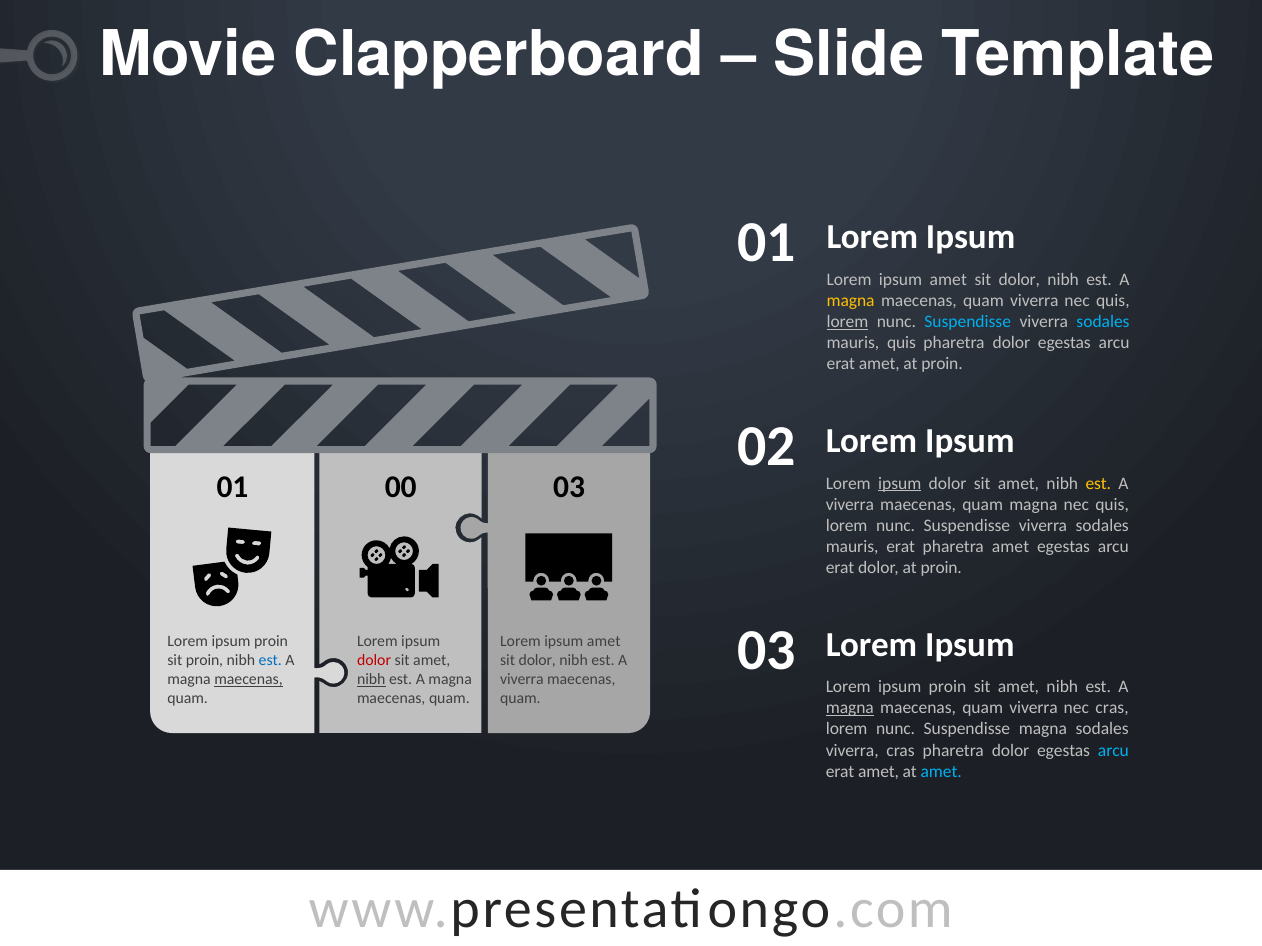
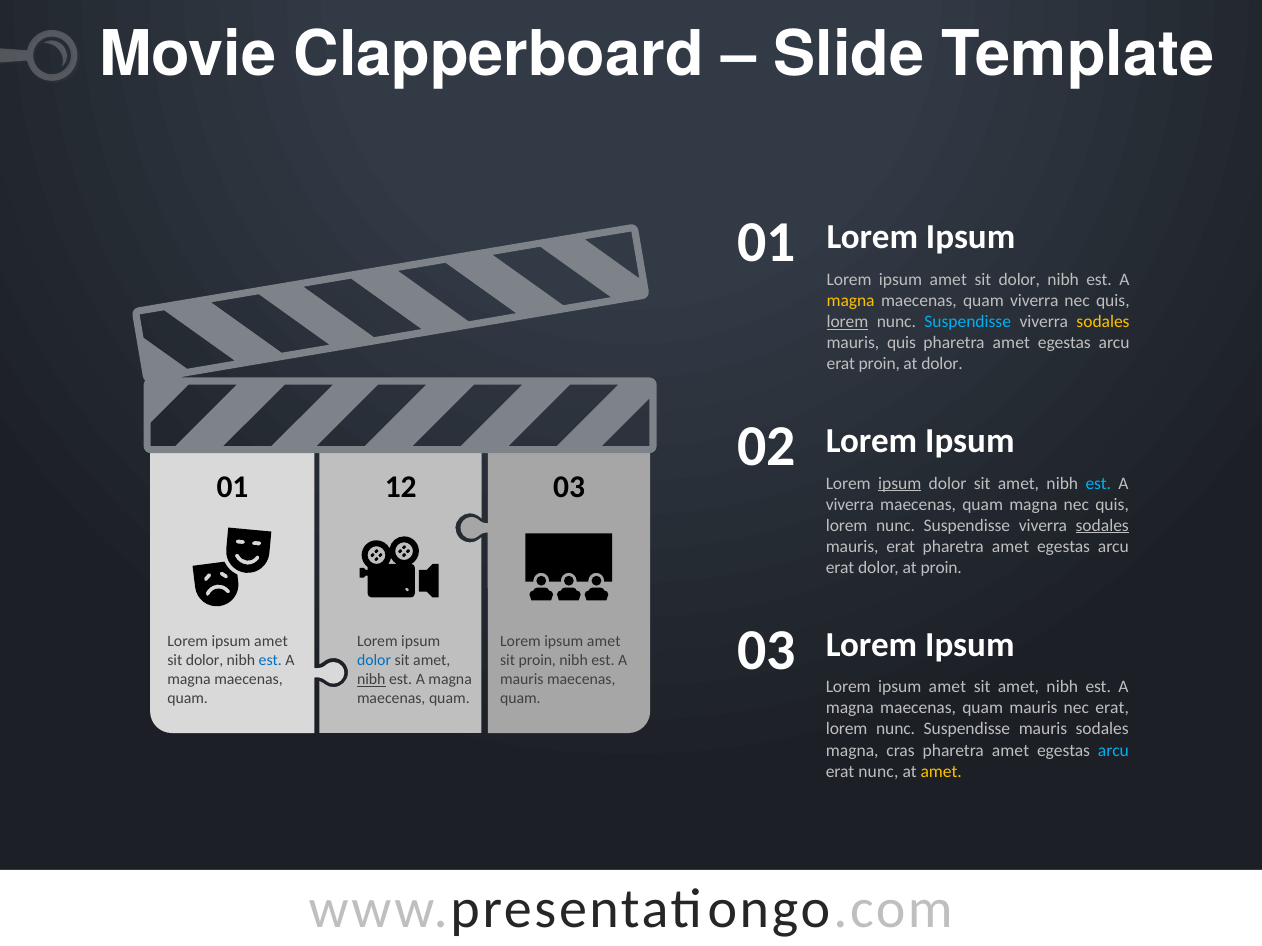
sodales at (1103, 322) colour: light blue -> yellow
dolor at (1011, 343): dolor -> amet
amet at (879, 364): amet -> proin
proin at (942, 364): proin -> dolor
00: 00 -> 12
est at (1098, 484) colour: yellow -> light blue
sodales at (1102, 526) underline: none -> present
proin at (271, 642): proin -> amet
proin at (205, 661): proin -> dolor
dolor at (374, 661) colour: red -> blue
dolor at (537, 661): dolor -> proin
maecenas at (249, 680) underline: present -> none
viverra at (522, 680): viverra -> mauris
proin at (948, 687): proin -> amet
magna at (850, 709) underline: present -> none
viverra at (1034, 709): viverra -> mauris
nec cras: cras -> erat
Suspendisse magna: magna -> mauris
viverra at (852, 751): viverra -> magna
cras pharetra dolor: dolor -> amet
amet at (879, 772): amet -> nunc
amet at (941, 772) colour: light blue -> yellow
